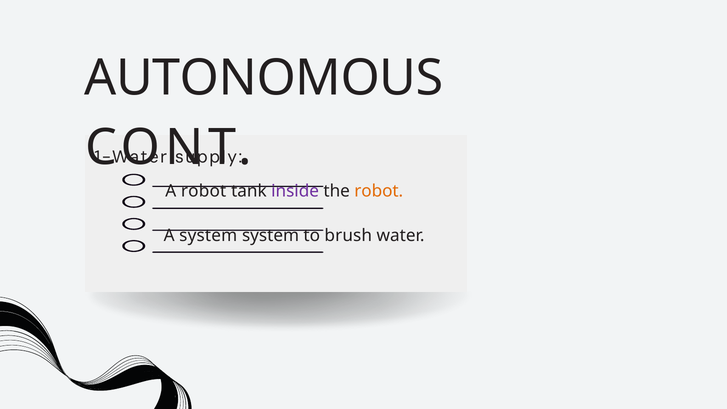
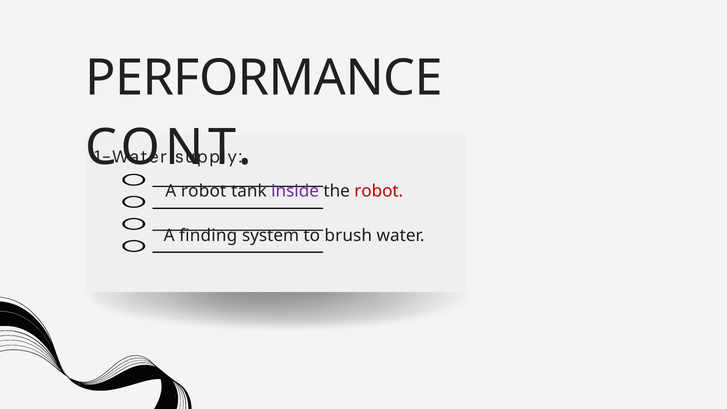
AUTONOMOUS: AUTONOMOUS -> PERFORMANCE
robot at (379, 191) colour: orange -> red
A system: system -> finding
